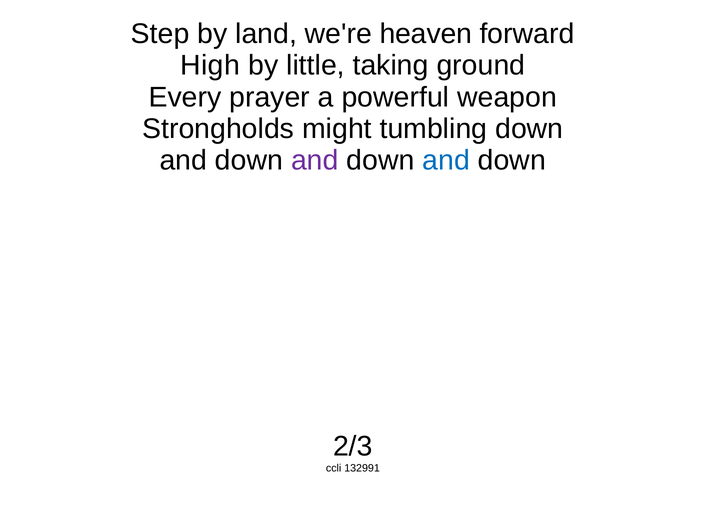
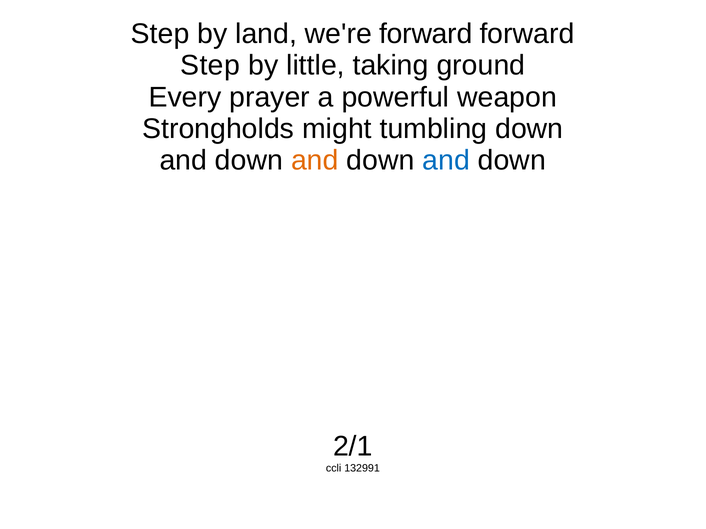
we're heaven: heaven -> forward
High at (210, 65): High -> Step
and at (315, 161) colour: purple -> orange
2/3: 2/3 -> 2/1
